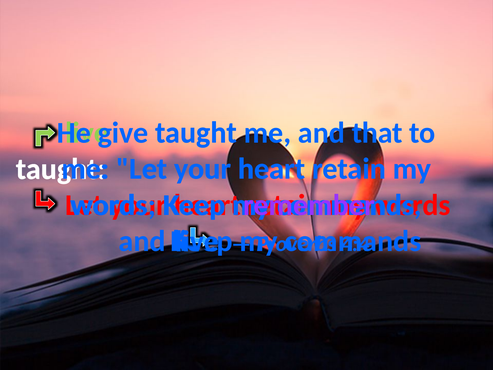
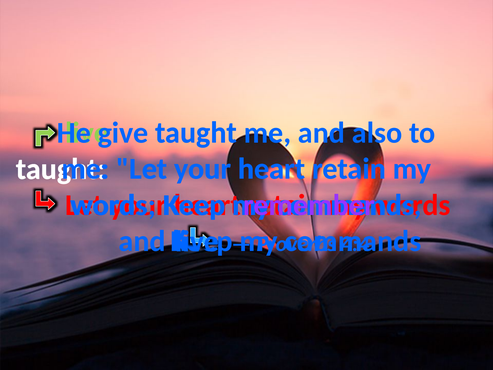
that: that -> also
